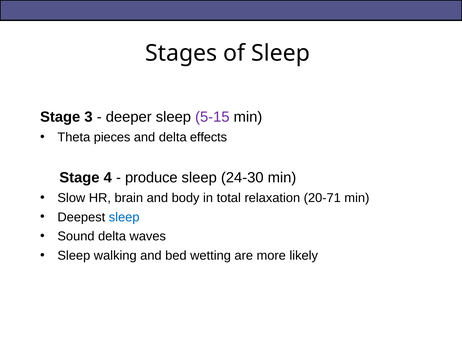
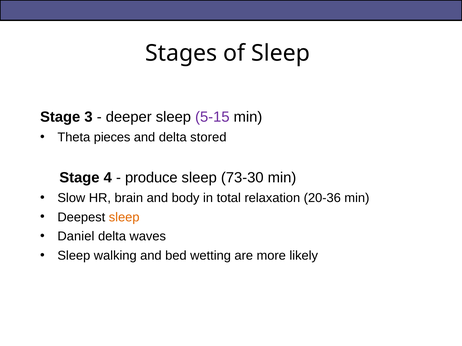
effects: effects -> stored
24-30: 24-30 -> 73-30
20-71: 20-71 -> 20-36
sleep at (124, 217) colour: blue -> orange
Sound: Sound -> Daniel
